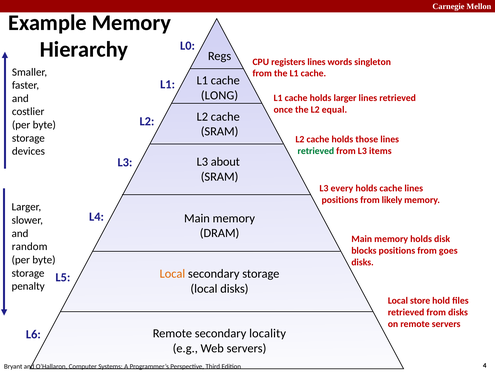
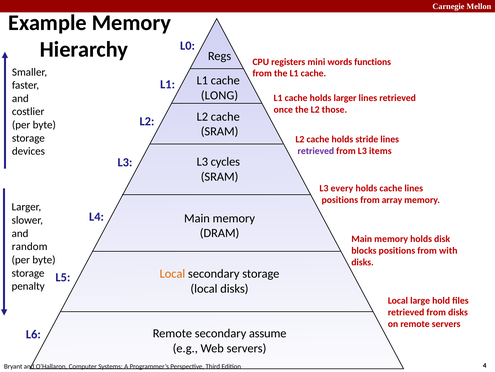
registers lines: lines -> mini
singleton: singleton -> functions
equal: equal -> those
those: those -> stride
retrieved at (316, 151) colour: green -> purple
about: about -> cycles
likely: likely -> array
goes: goes -> with
store: store -> large
locality: locality -> assume
